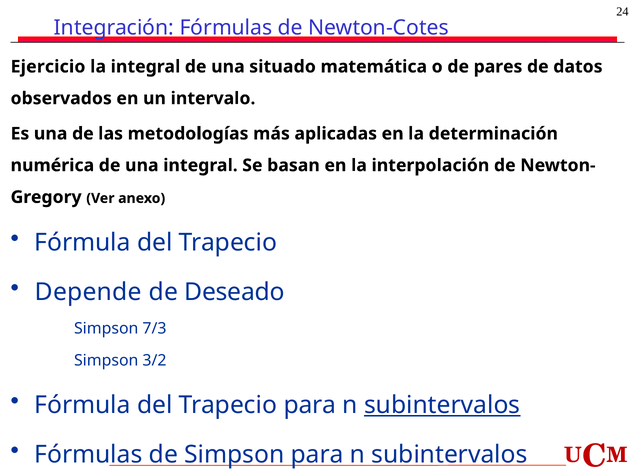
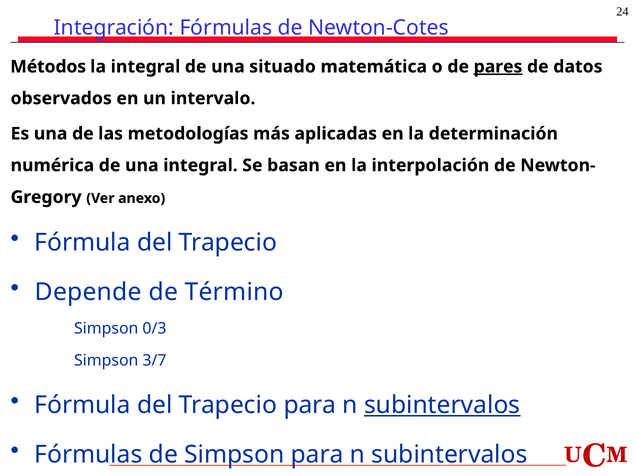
Ejercicio: Ejercicio -> Métodos
pares underline: none -> present
Deseado: Deseado -> Término
7/3: 7/3 -> 0/3
3/2: 3/2 -> 3/7
